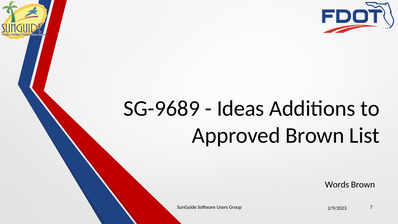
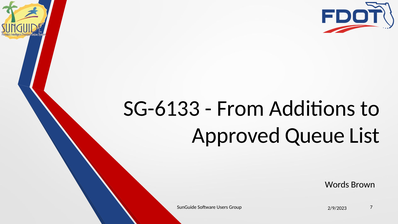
SG-9689: SG-9689 -> SG-6133
Ideas: Ideas -> From
Approved Brown: Brown -> Queue
